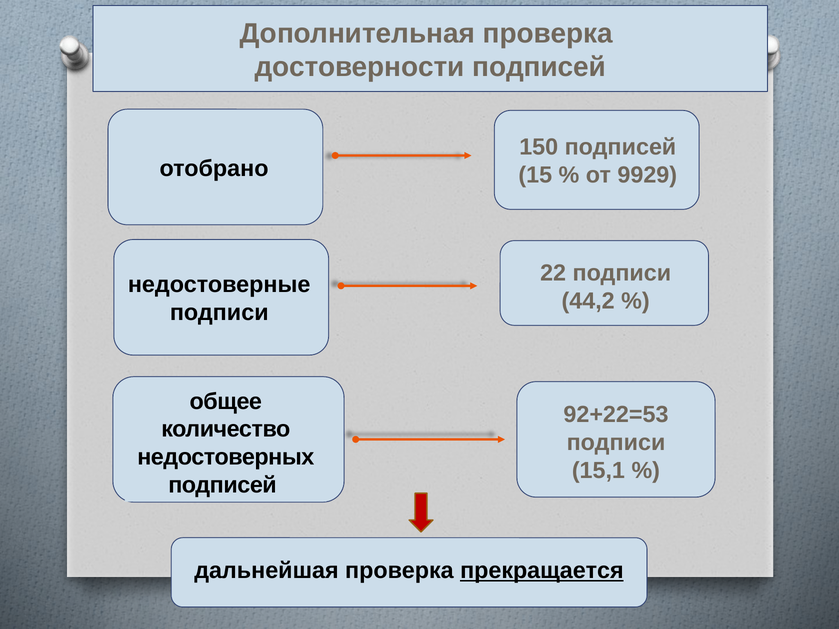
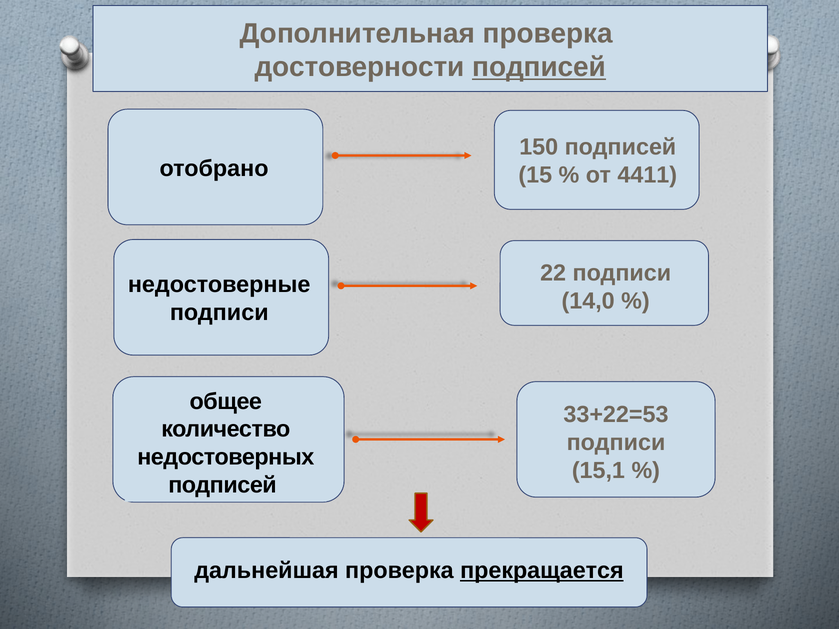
подписей at (539, 67) underline: none -> present
9929: 9929 -> 4411
44,2: 44,2 -> 14,0
92+22=53: 92+22=53 -> 33+22=53
